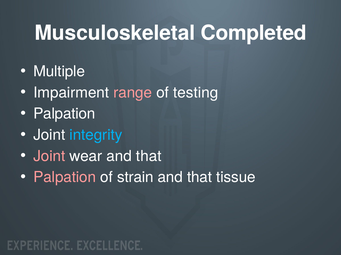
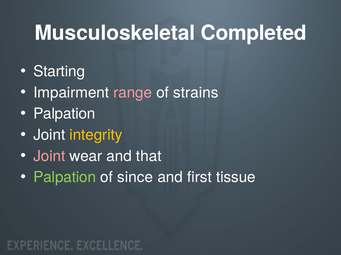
Multiple: Multiple -> Starting
testing: testing -> strains
integrity colour: light blue -> yellow
Palpation at (65, 178) colour: pink -> light green
strain: strain -> since
that at (200, 178): that -> first
